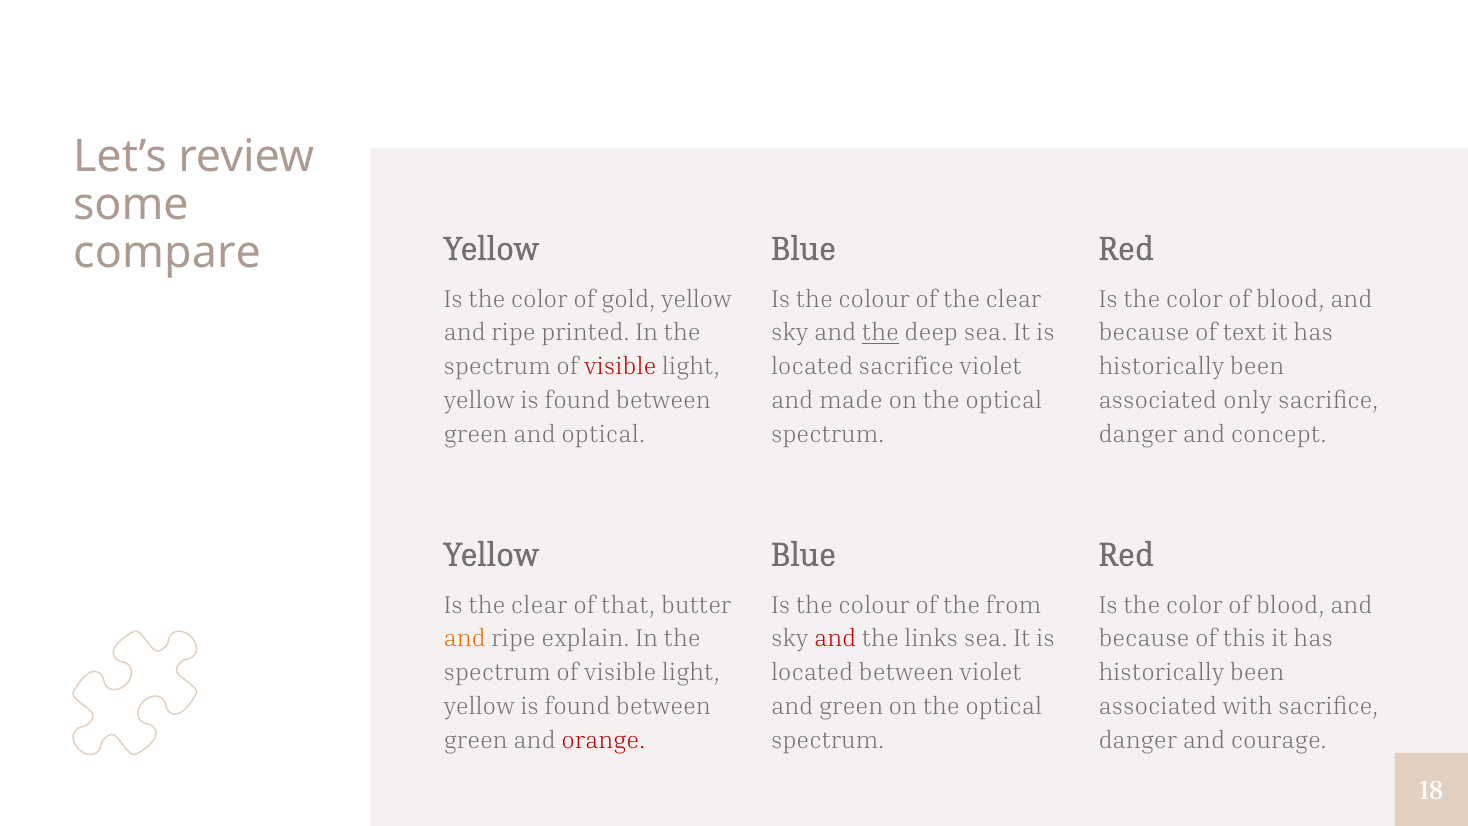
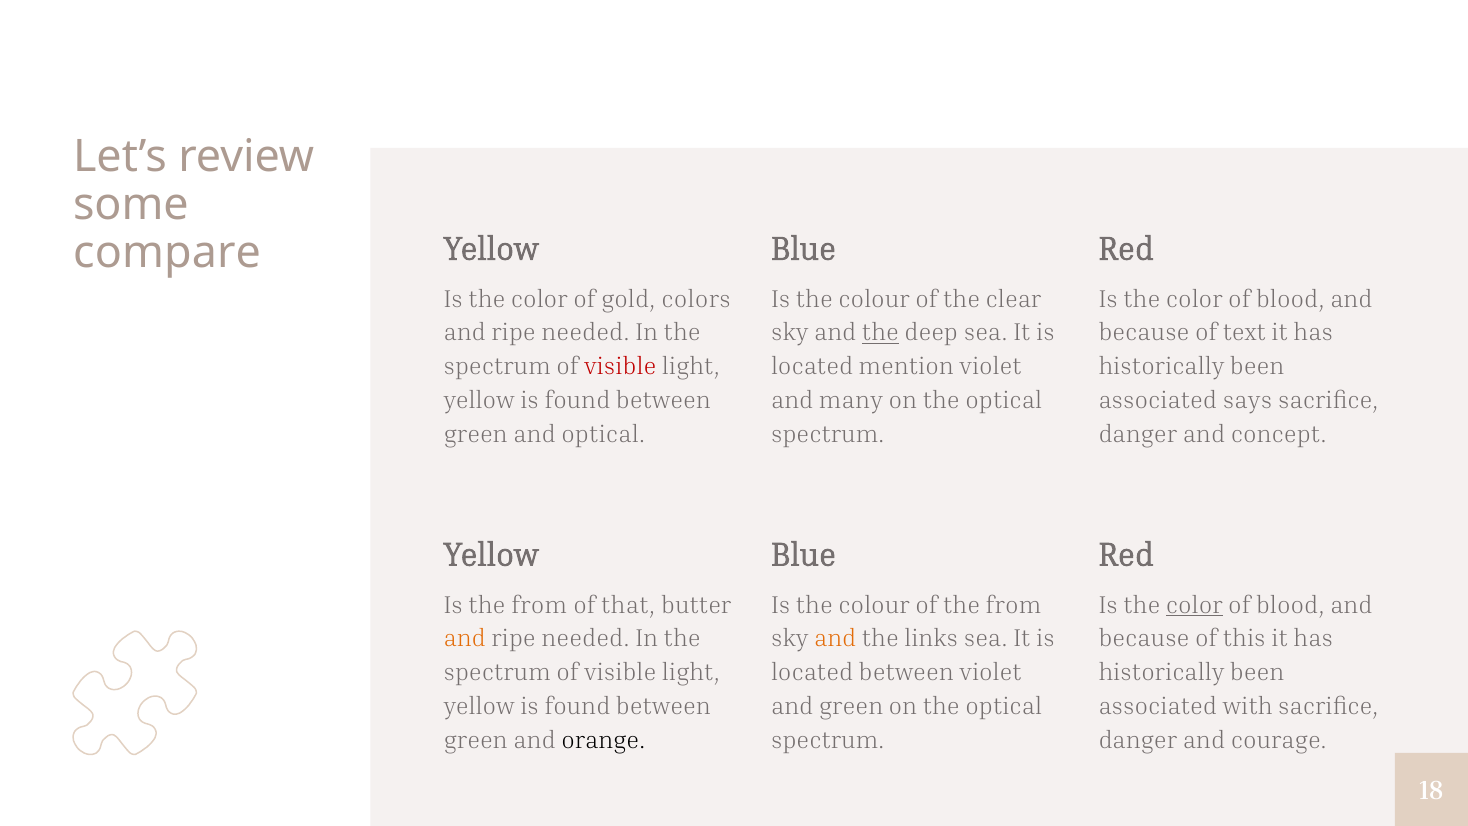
gold yellow: yellow -> colors
printed at (586, 333): printed -> needed
located sacrifice: sacrifice -> mention
made: made -> many
only: only -> says
Is the clear: clear -> from
color at (1194, 605) underline: none -> present
explain at (586, 639): explain -> needed
and at (835, 639) colour: red -> orange
orange colour: red -> black
